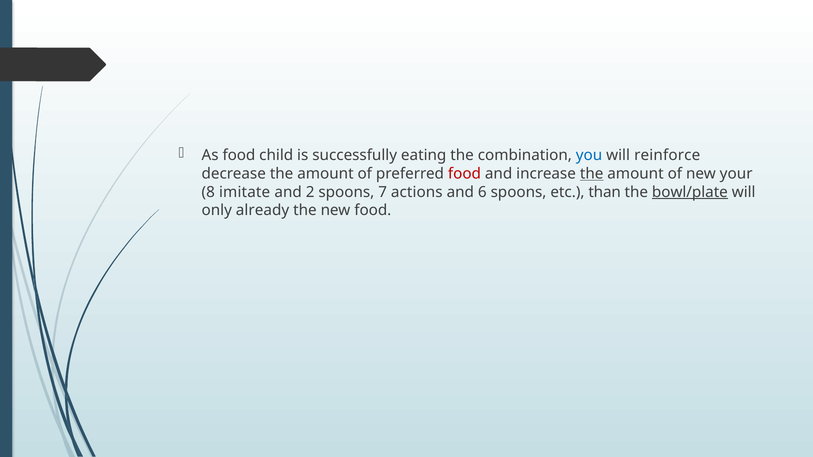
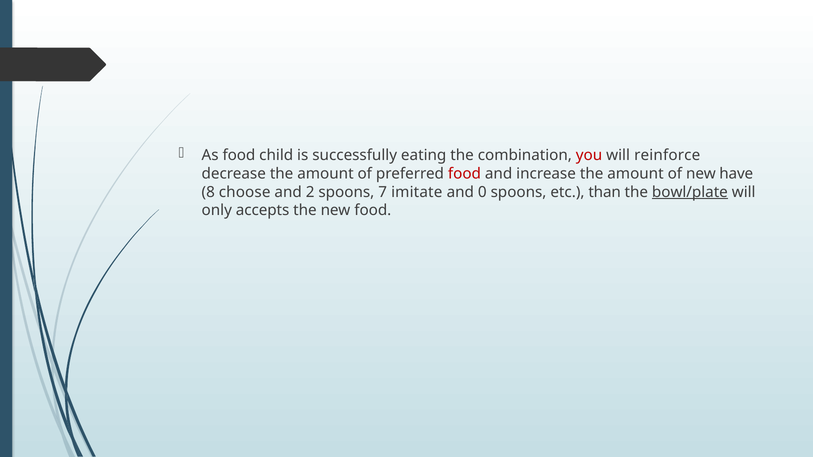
you colour: blue -> red
the at (592, 174) underline: present -> none
your: your -> have
imitate: imitate -> choose
actions: actions -> imitate
6: 6 -> 0
already: already -> accepts
